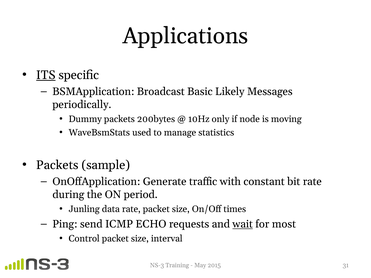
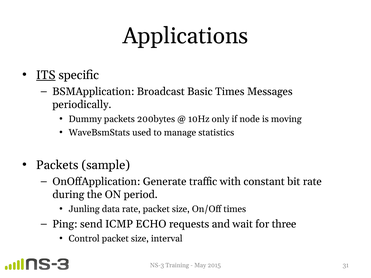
Basic Likely: Likely -> Times
wait underline: present -> none
most: most -> three
